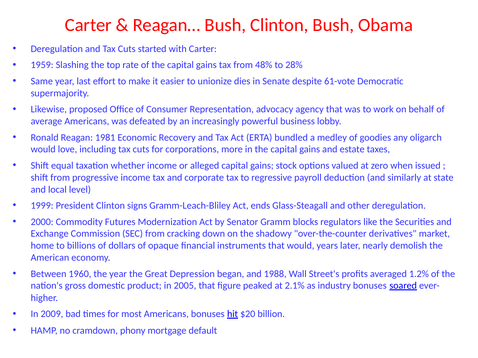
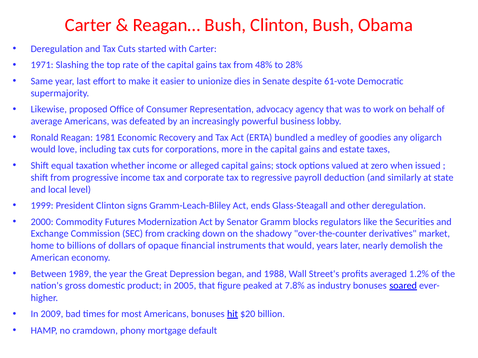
1959: 1959 -> 1971
1960: 1960 -> 1989
2.1%: 2.1% -> 7.8%
